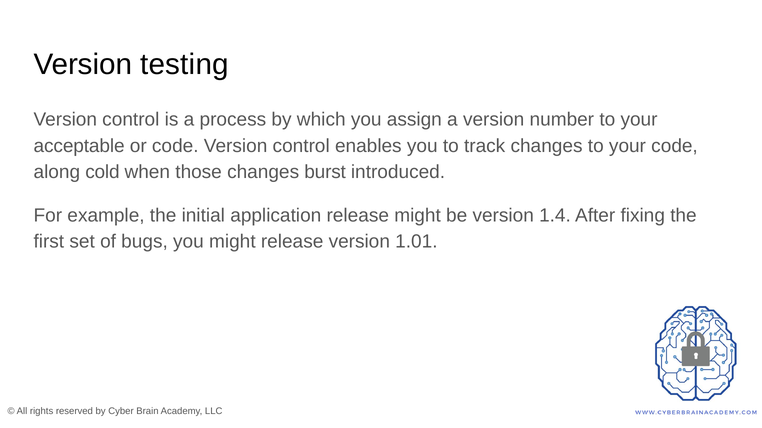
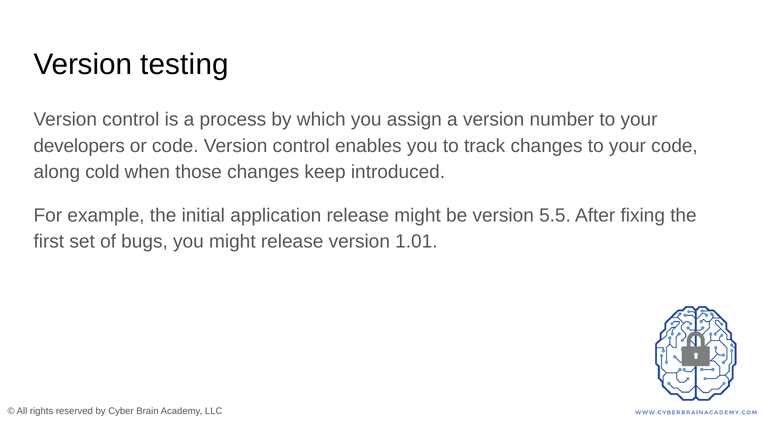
acceptable: acceptable -> developers
burst: burst -> keep
1.4: 1.4 -> 5.5
